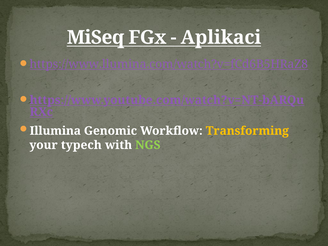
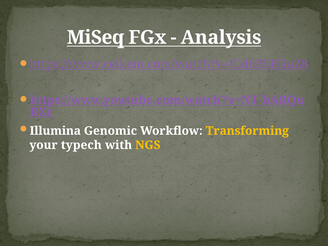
Aplikaci: Aplikaci -> Analysis
https://www.llumina.com/watch?v=fCd6B5HRaZ8: https://www.llumina.com/watch?v=fCd6B5HRaZ8 -> https://www.celkem.com/watch?v=fCd6B5HRaZ8
NGS colour: light green -> yellow
